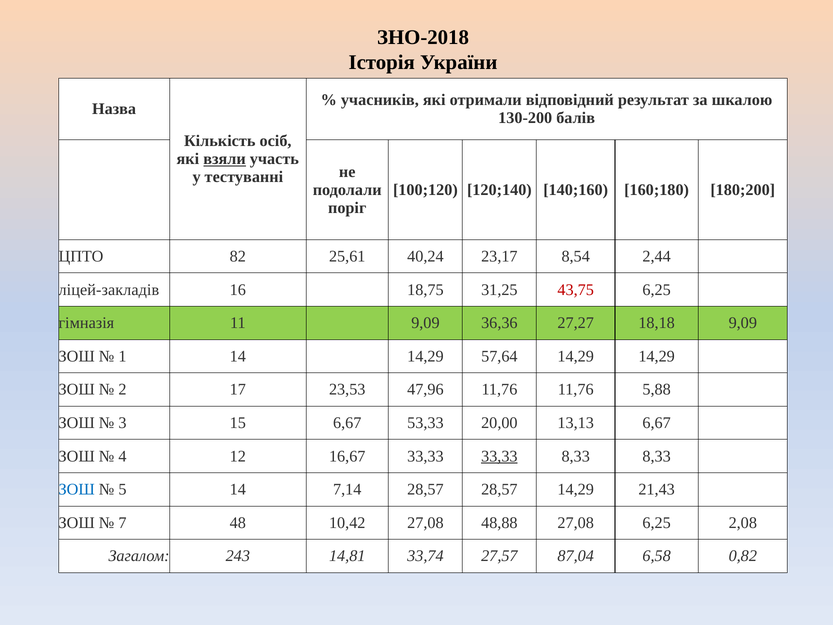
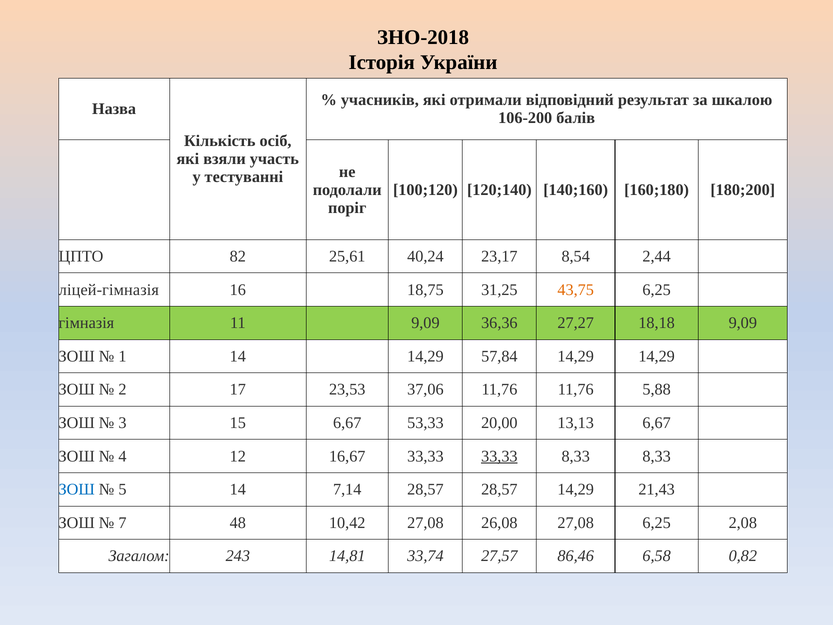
130-200: 130-200 -> 106-200
взяли underline: present -> none
ліцей-закладів: ліцей-закладів -> ліцей-гімназія
43,75 colour: red -> orange
57,64: 57,64 -> 57,84
47,96: 47,96 -> 37,06
48,88: 48,88 -> 26,08
87,04: 87,04 -> 86,46
